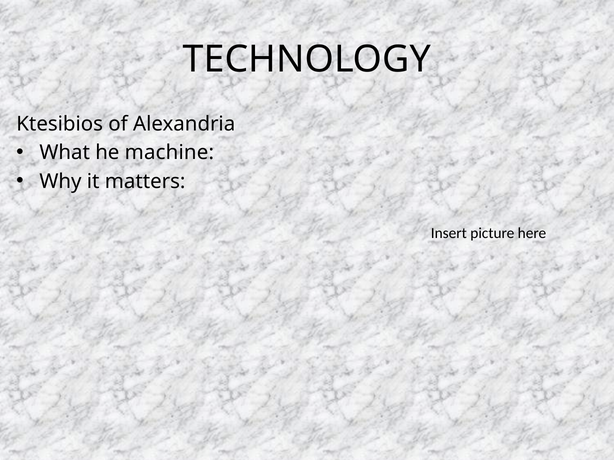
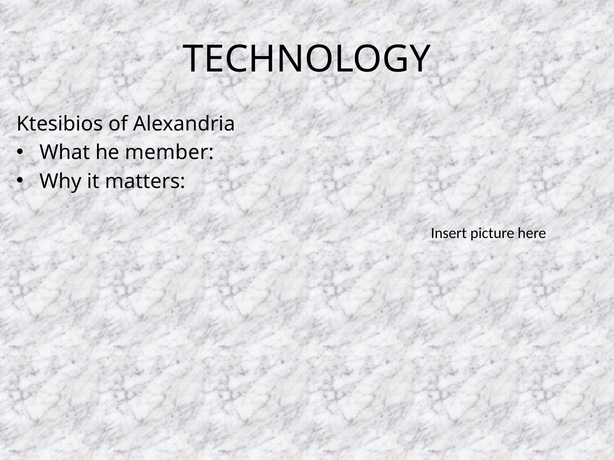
machine: machine -> member
